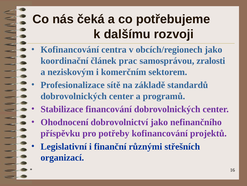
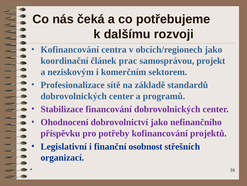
zralosti: zralosti -> projekt
různými: různými -> osobnost
